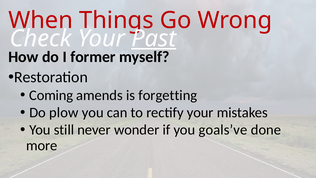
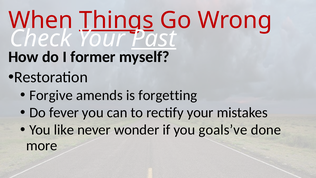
Things underline: none -> present
Coming: Coming -> Forgive
plow: plow -> fever
still: still -> like
